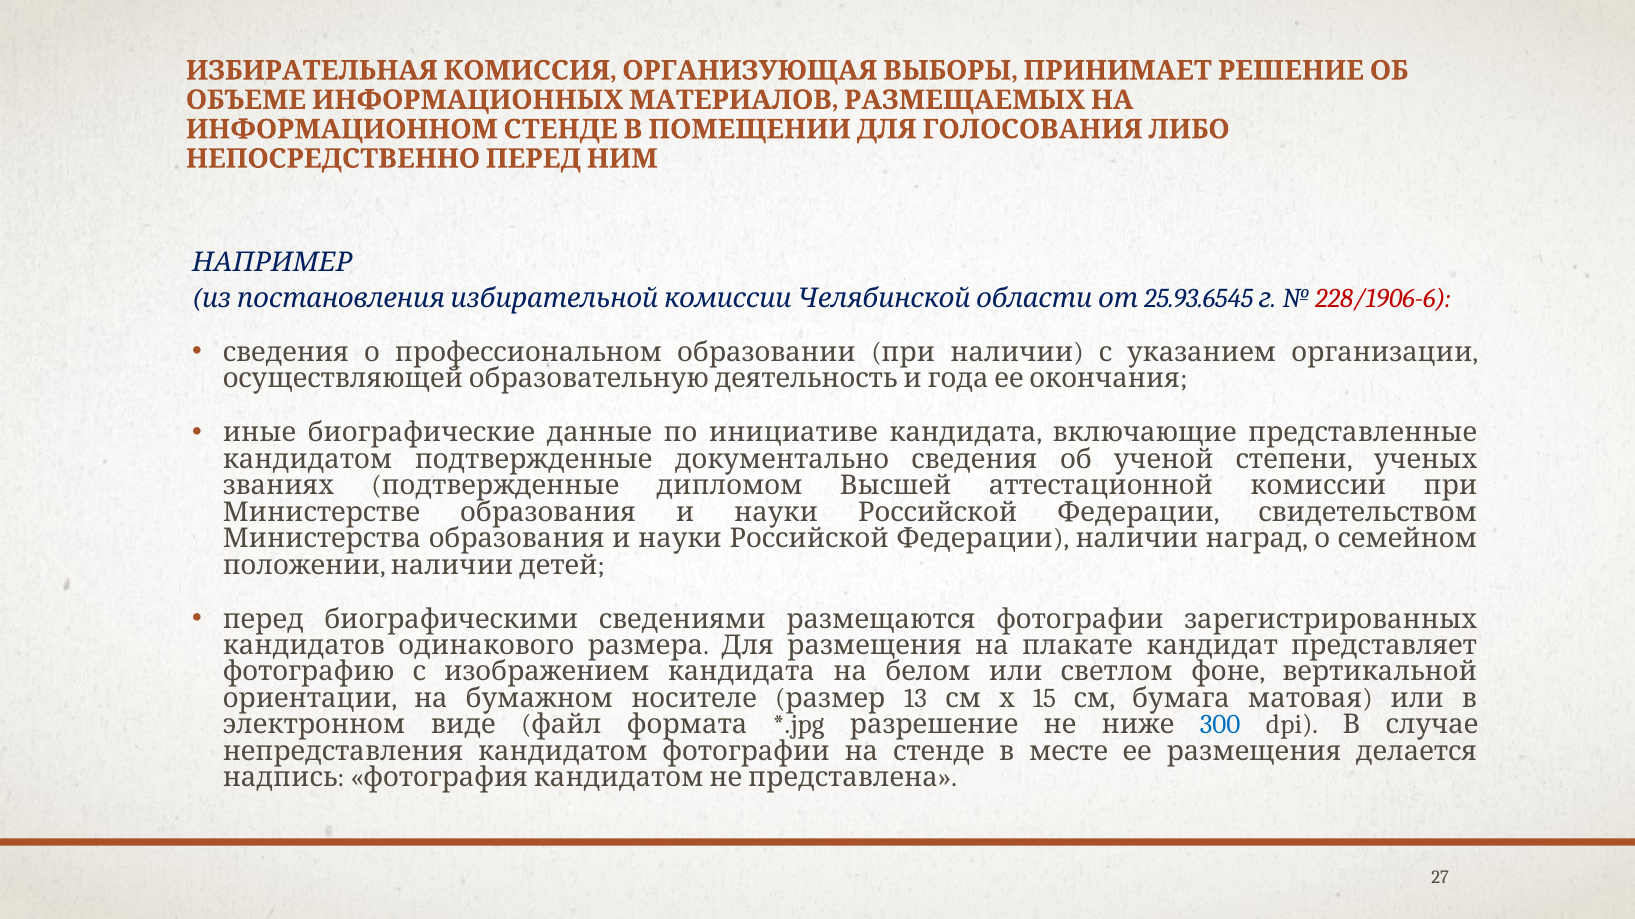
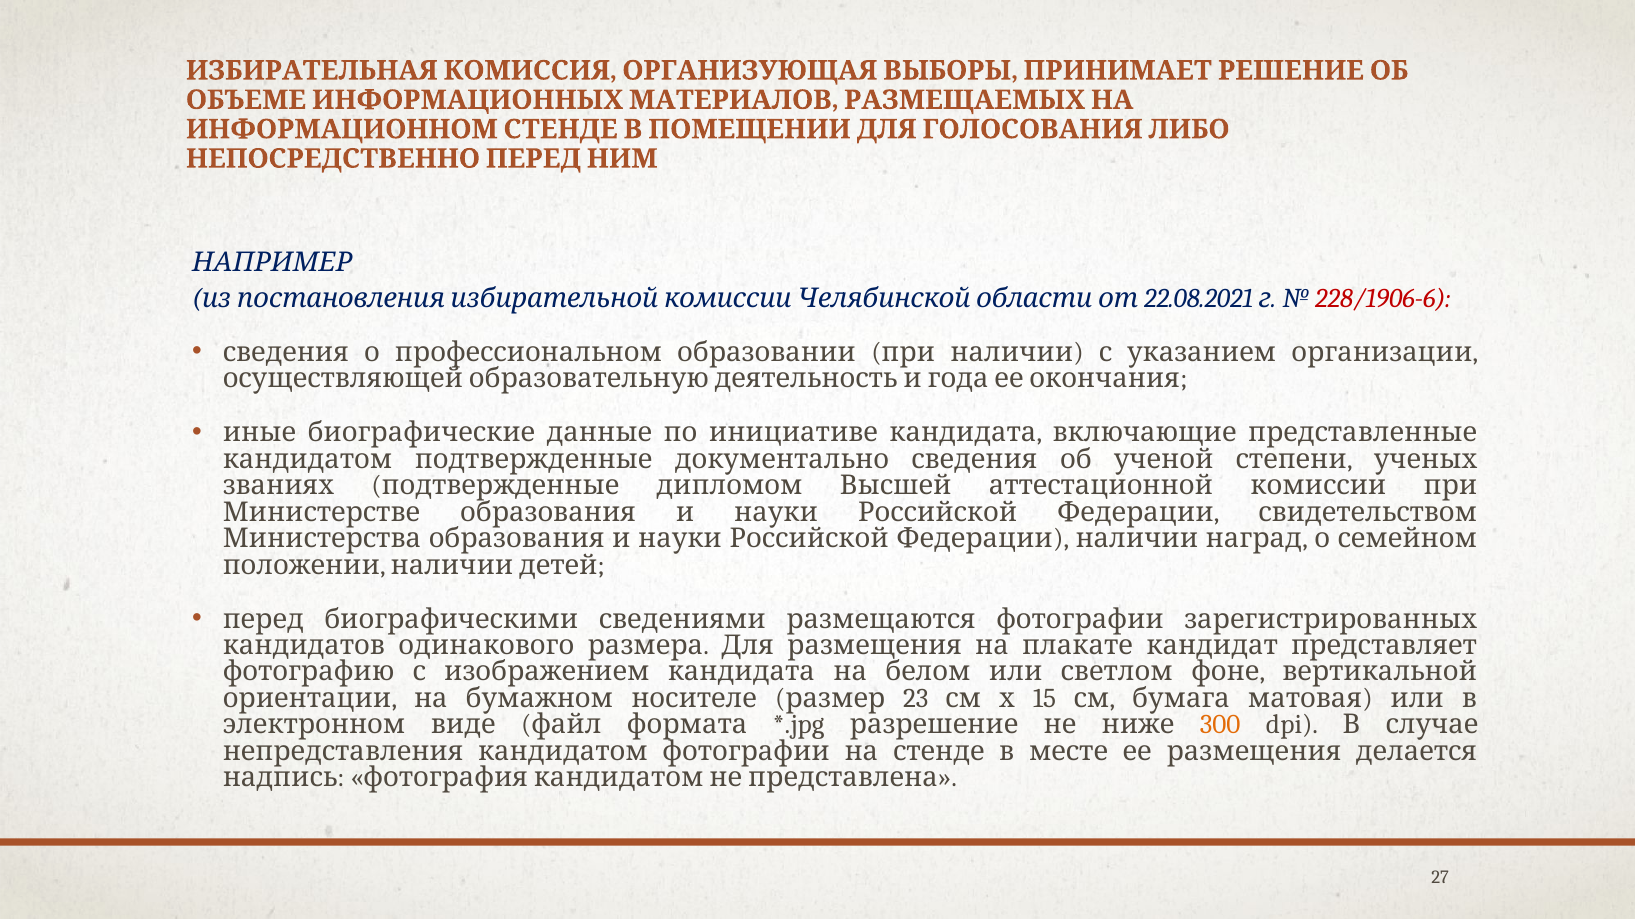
25.93.6545: 25.93.6545 -> 22.08.2021
13: 13 -> 23
300 colour: blue -> orange
